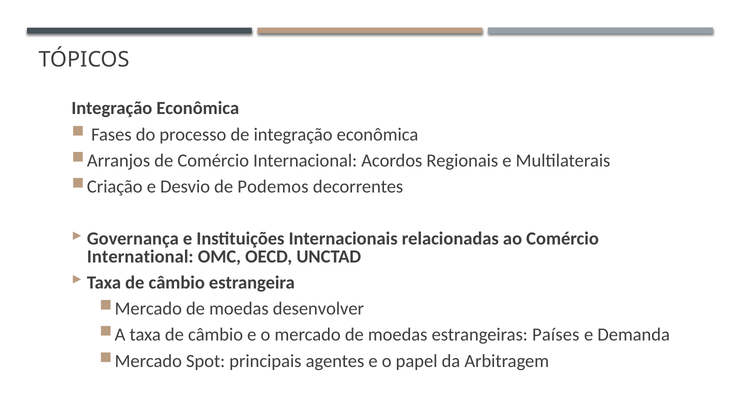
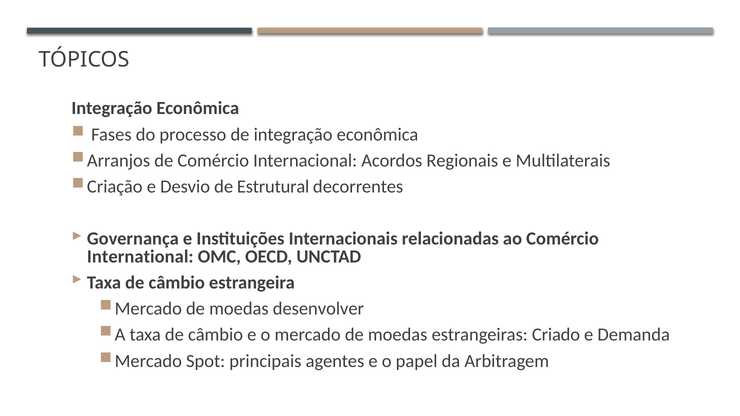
Podemos: Podemos -> Estrutural
Países: Países -> Criado
